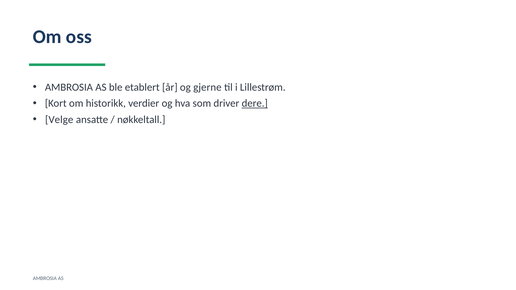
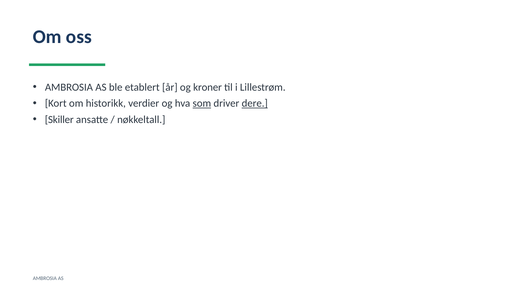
gjerne: gjerne -> kroner
som underline: none -> present
Velge: Velge -> Skiller
